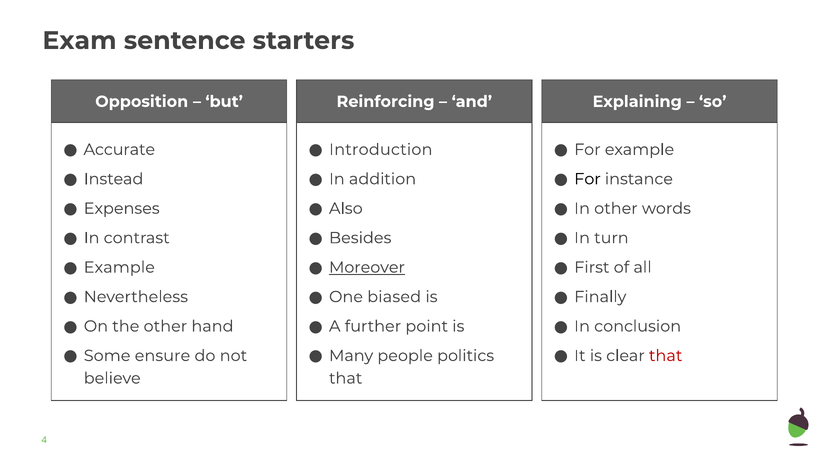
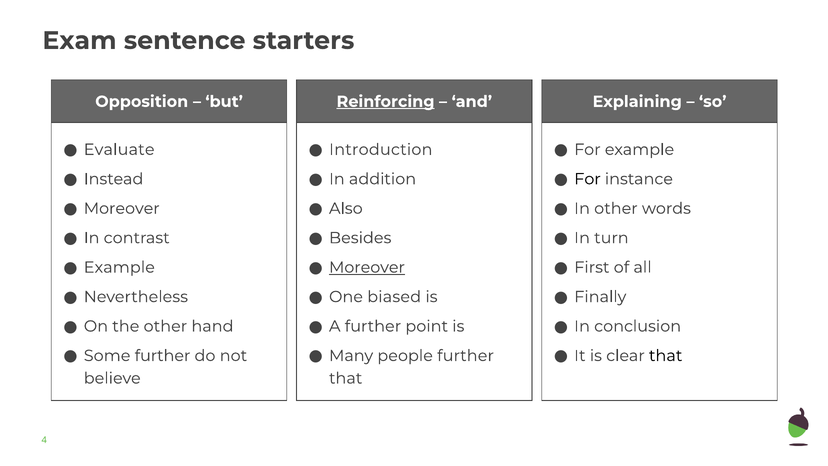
Reinforcing underline: none -> present
Accurate: Accurate -> Evaluate
Expenses at (122, 208): Expenses -> Moreover
Some ensure: ensure -> further
people politics: politics -> further
that at (666, 356) colour: red -> black
